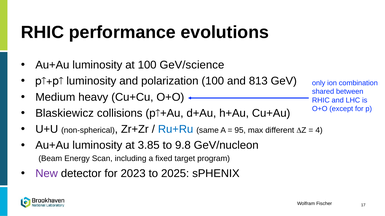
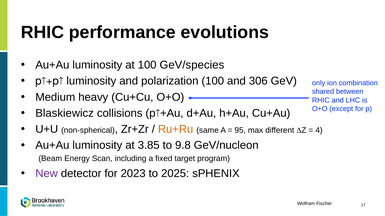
GeV/science: GeV/science -> GeV/species
813: 813 -> 306
Ru+Ru colour: blue -> orange
